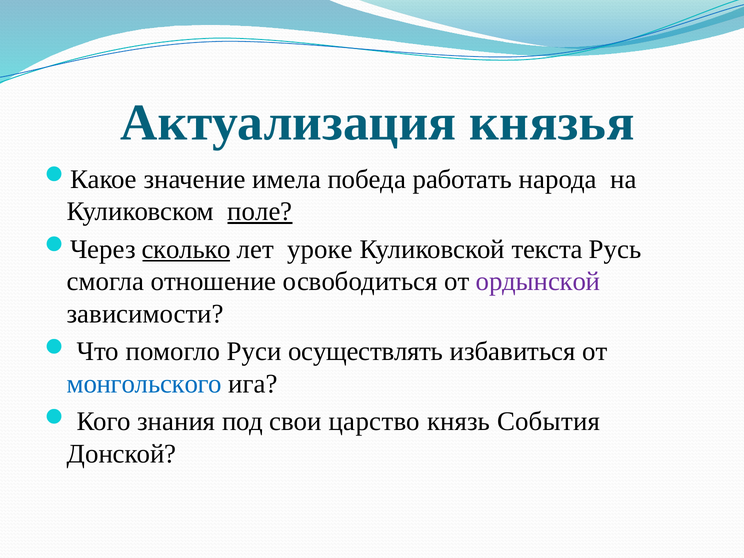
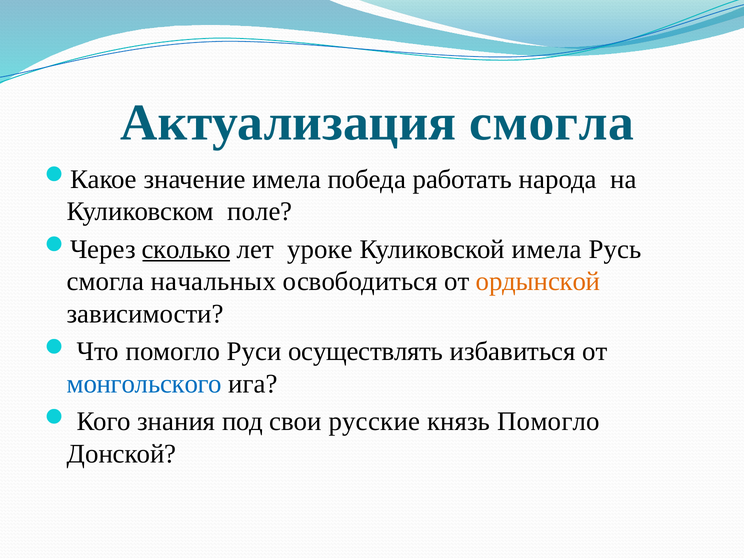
Актуализация князья: князья -> смогла
поле underline: present -> none
Куликовской текста: текста -> имела
отношение: отношение -> начальных
ордынской colour: purple -> orange
царство: царство -> русские
князь События: События -> Помогло
